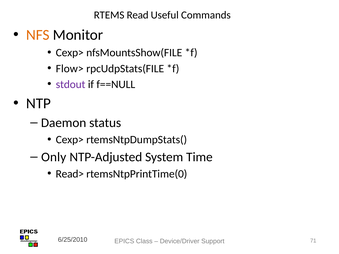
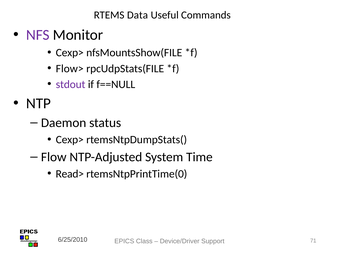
Read: Read -> Data
NFS colour: orange -> purple
Only: Only -> Flow
